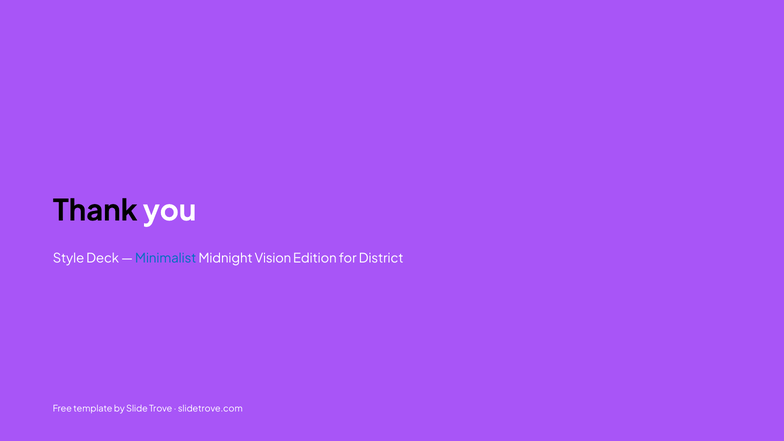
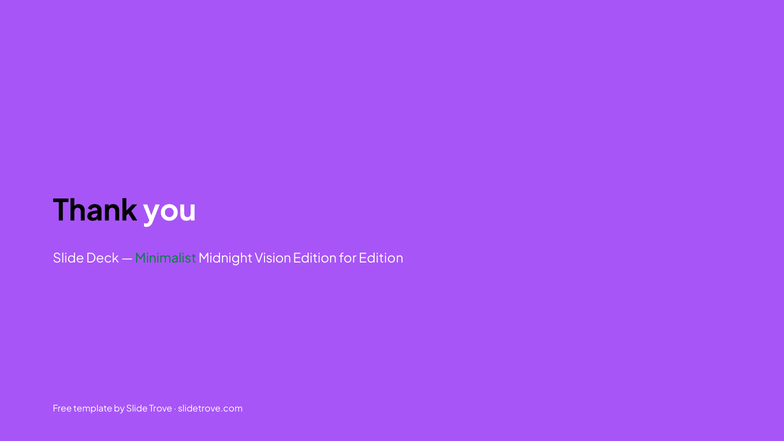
Style at (69, 259): Style -> Slide
Minimalist colour: blue -> green
for District: District -> Edition
